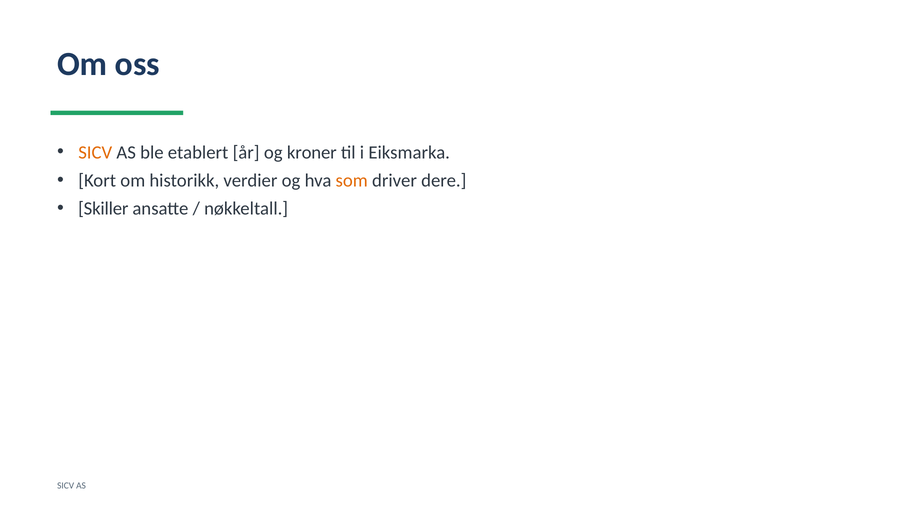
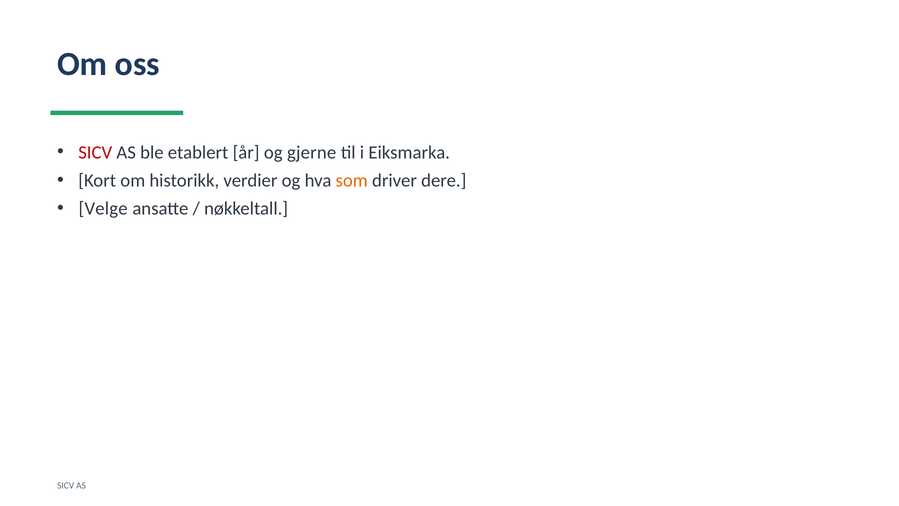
SICV at (95, 152) colour: orange -> red
kroner: kroner -> gjerne
Skiller: Skiller -> Velge
